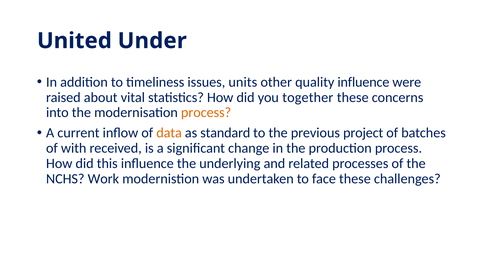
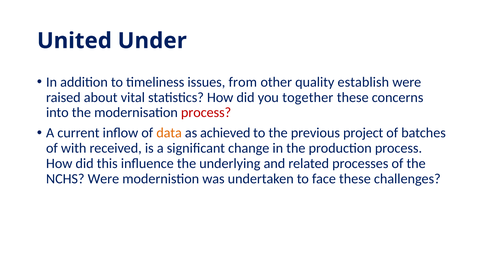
units: units -> from
quality influence: influence -> establish
process at (206, 113) colour: orange -> red
standard: standard -> achieved
NCHS Work: Work -> Were
